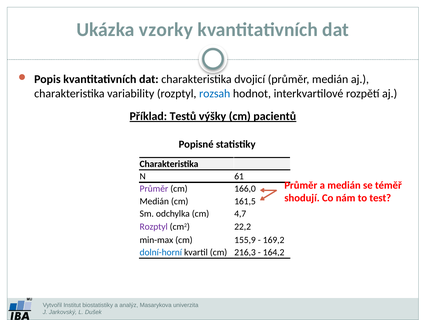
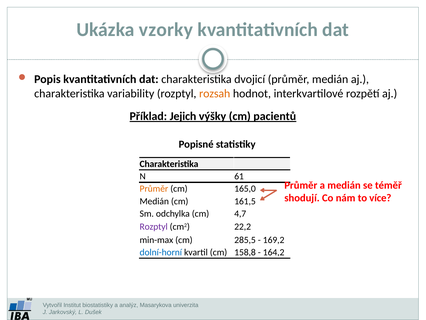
rozsah colour: blue -> orange
Testů: Testů -> Jejich
Průměr at (154, 189) colour: purple -> orange
166,0: 166,0 -> 165,0
test: test -> více
155,9: 155,9 -> 285,5
216,3: 216,3 -> 158,8
